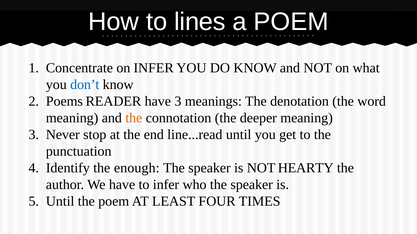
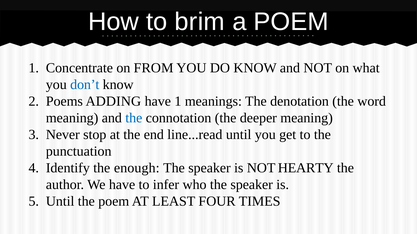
lines: lines -> brim
on INFER: INFER -> FROM
READER: READER -> ADDING
have 3: 3 -> 1
the at (134, 118) colour: orange -> blue
